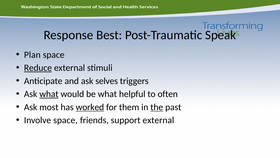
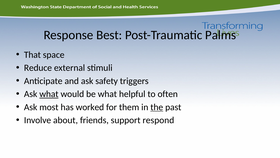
Speak: Speak -> Palms
Plan: Plan -> That
Reduce underline: present -> none
selves: selves -> safety
worked underline: present -> none
Involve space: space -> about
support external: external -> respond
